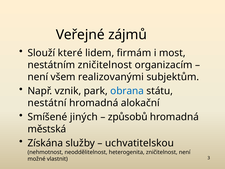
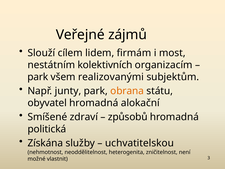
které: které -> cílem
nestátním zničitelnost: zničitelnost -> kolektivních
není at (38, 77): není -> park
vznik: vznik -> junty
obrana colour: blue -> orange
nestátní: nestátní -> obyvatel
jiných: jiných -> zdraví
městská: městská -> politická
